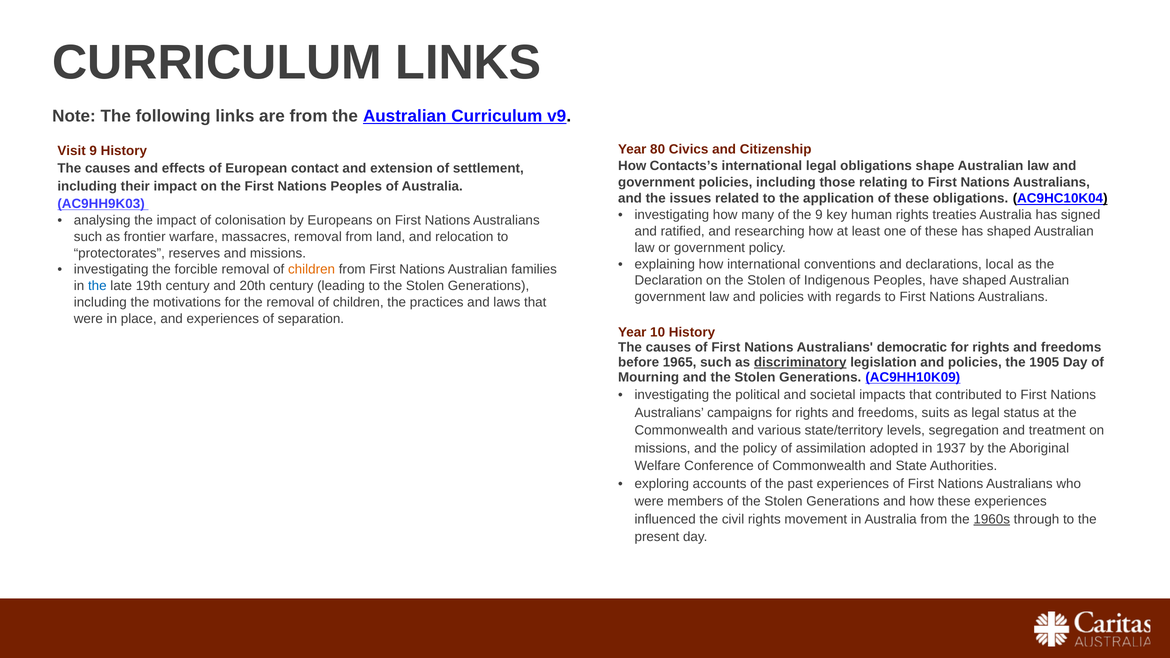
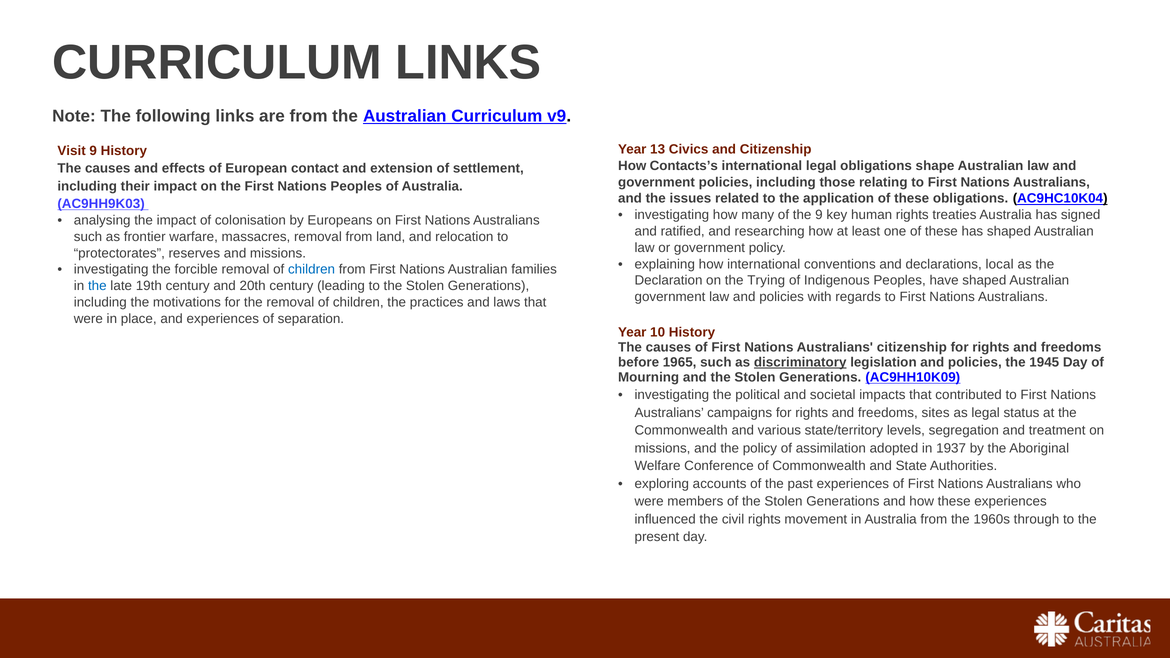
80: 80 -> 13
children at (312, 270) colour: orange -> blue
on the Stolen: Stolen -> Trying
Australians democratic: democratic -> citizenship
1905: 1905 -> 1945
suits: suits -> sites
1960s underline: present -> none
